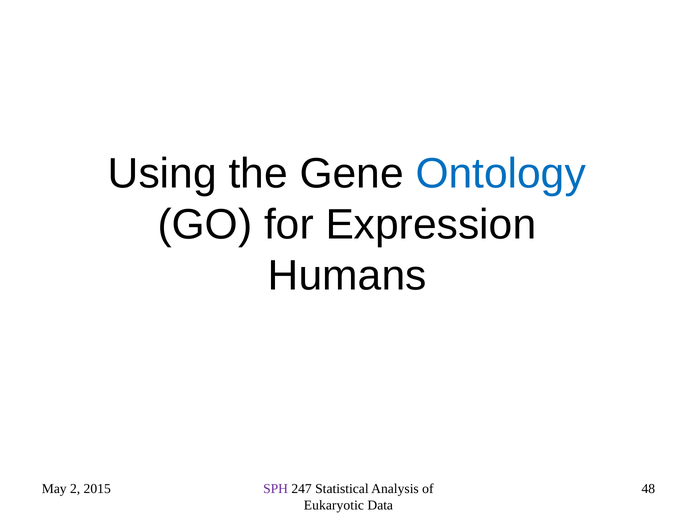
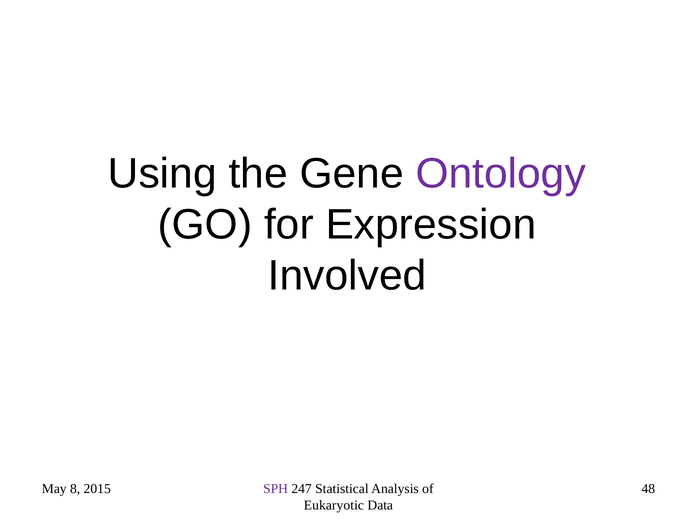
Ontology colour: blue -> purple
Humans: Humans -> Involved
2: 2 -> 8
